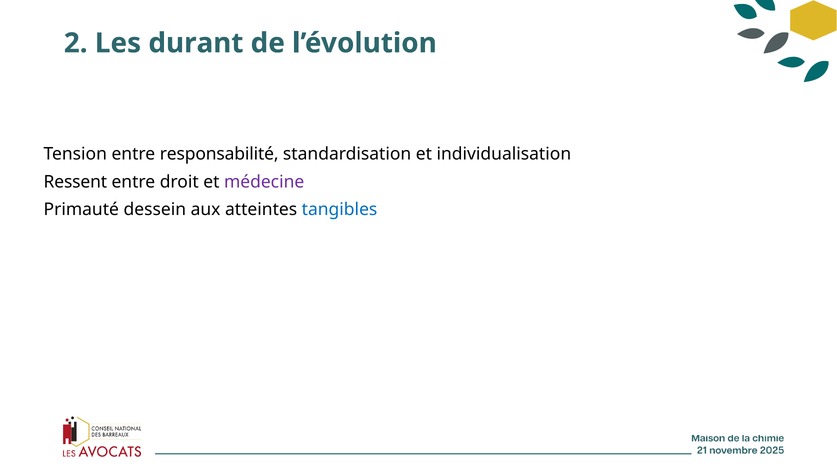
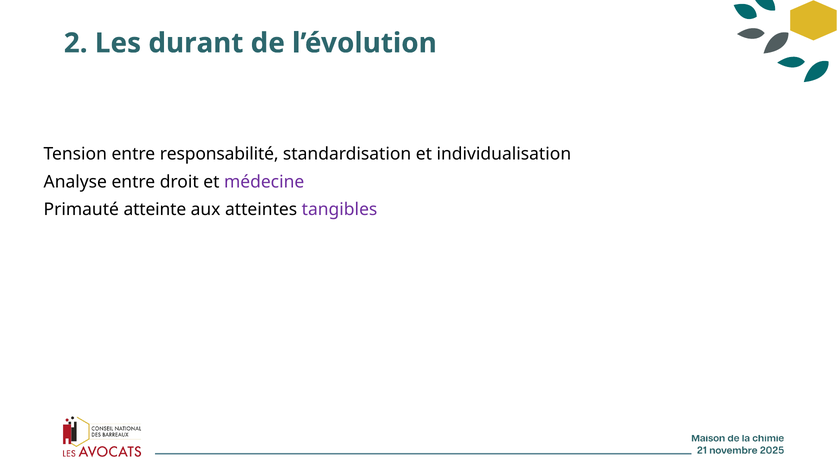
Ressent: Ressent -> Analyse
dessein: dessein -> atteinte
tangibles colour: blue -> purple
